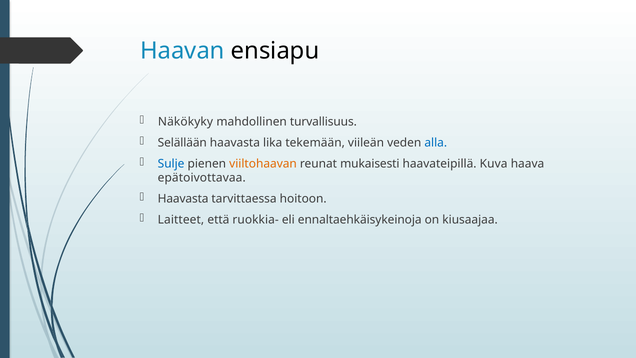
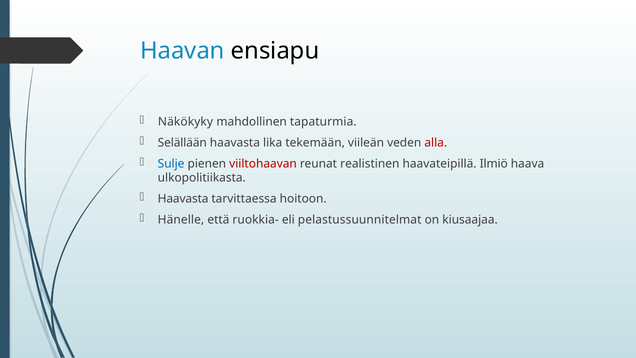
turvallisuus: turvallisuus -> tapaturmia
alla colour: blue -> red
viiltohaavan colour: orange -> red
mukaisesti: mukaisesti -> realistinen
Kuva: Kuva -> Ilmiö
epätoivottavaa: epätoivottavaa -> ulkopolitiikasta
Laitteet: Laitteet -> Hänelle
ennaltaehkäisykeinoja: ennaltaehkäisykeinoja -> pelastussuunnitelmat
